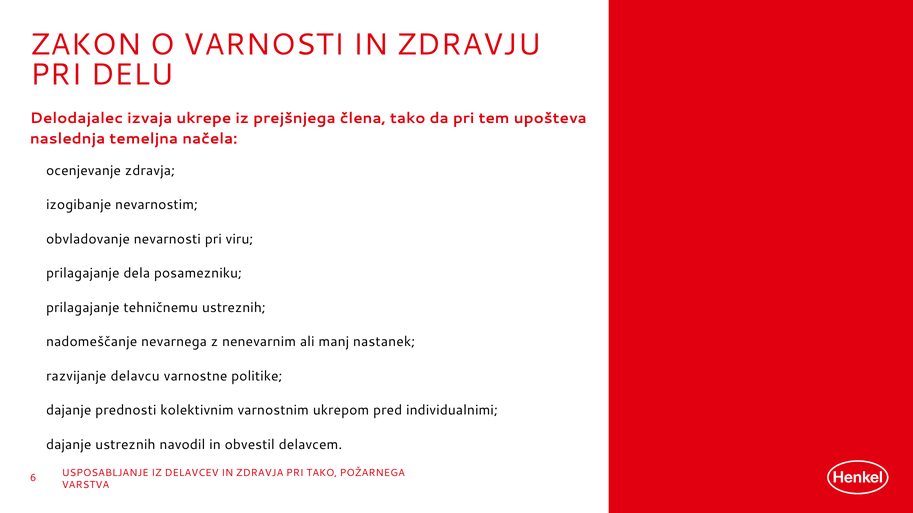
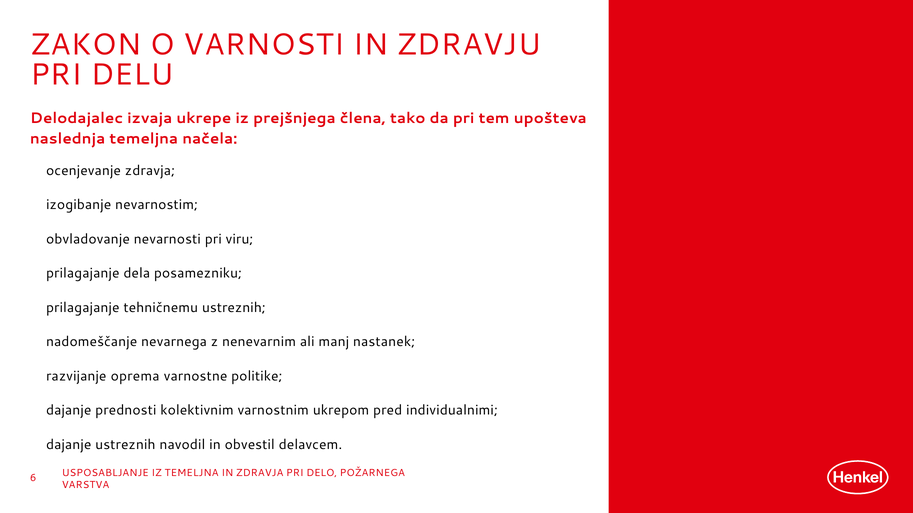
delavcu: delavcu -> oprema
IZ DELAVCEV: DELAVCEV -> TEMELJNA
PRI TAKO: TAKO -> DELO
